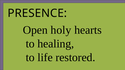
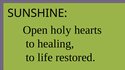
PRESENCE: PRESENCE -> SUNSHINE
